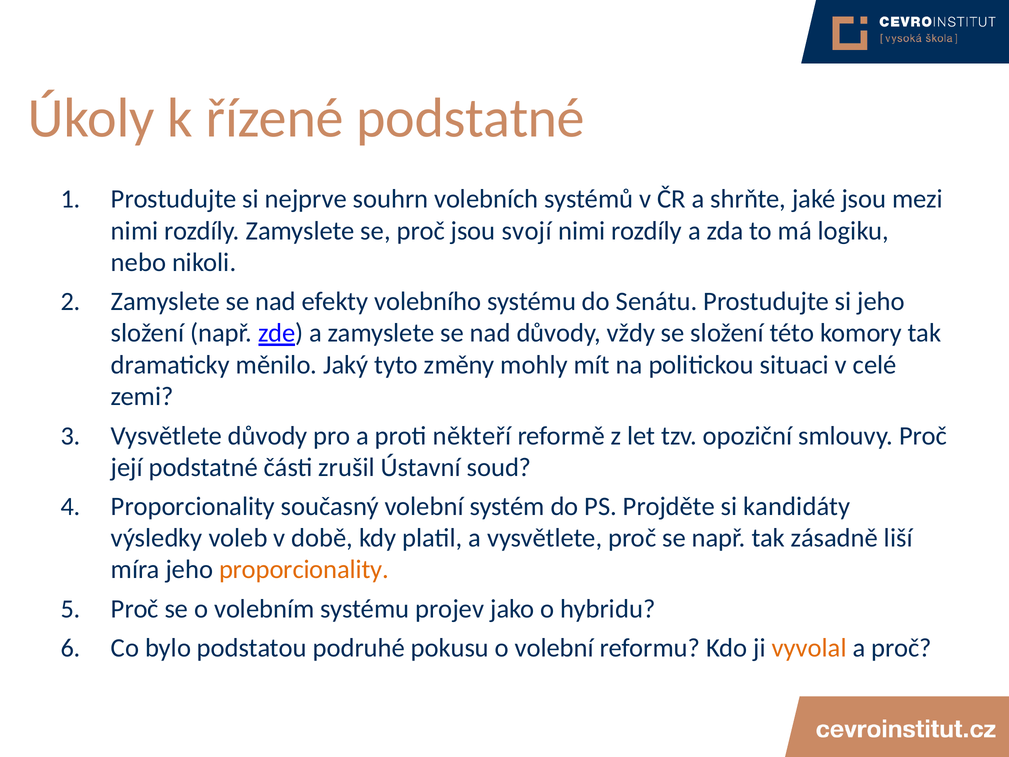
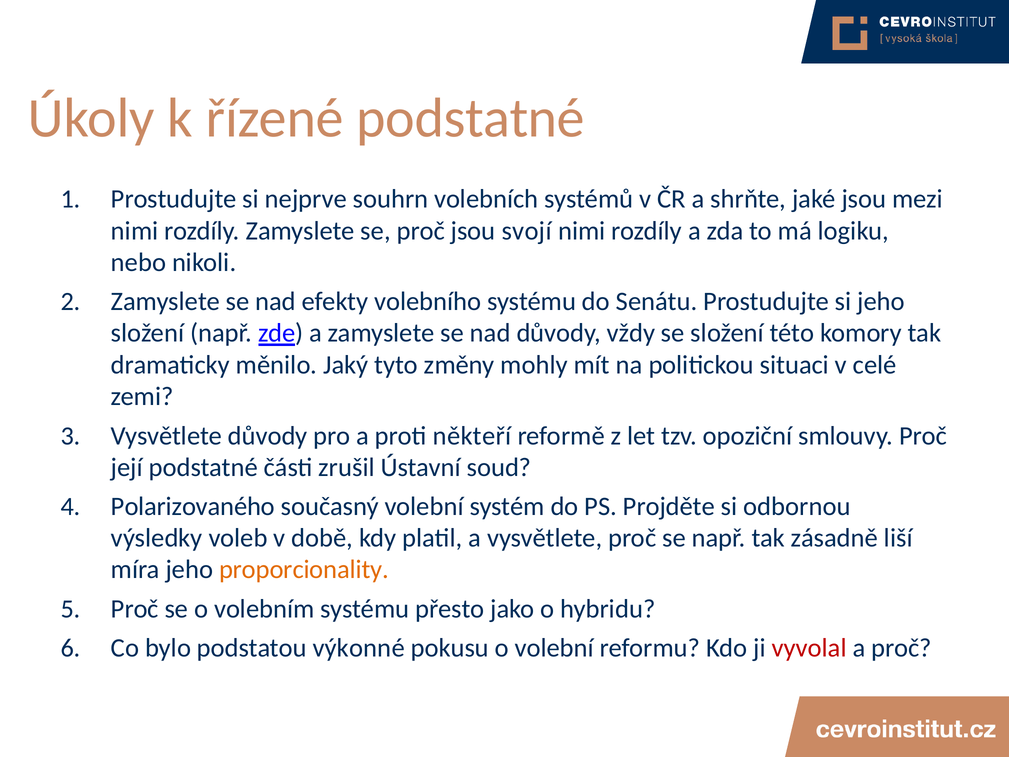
Proporcionality at (193, 506): Proporcionality -> Polarizovaného
kandidáty: kandidáty -> odbornou
projev: projev -> přesto
podruhé: podruhé -> výkonné
vyvolal colour: orange -> red
